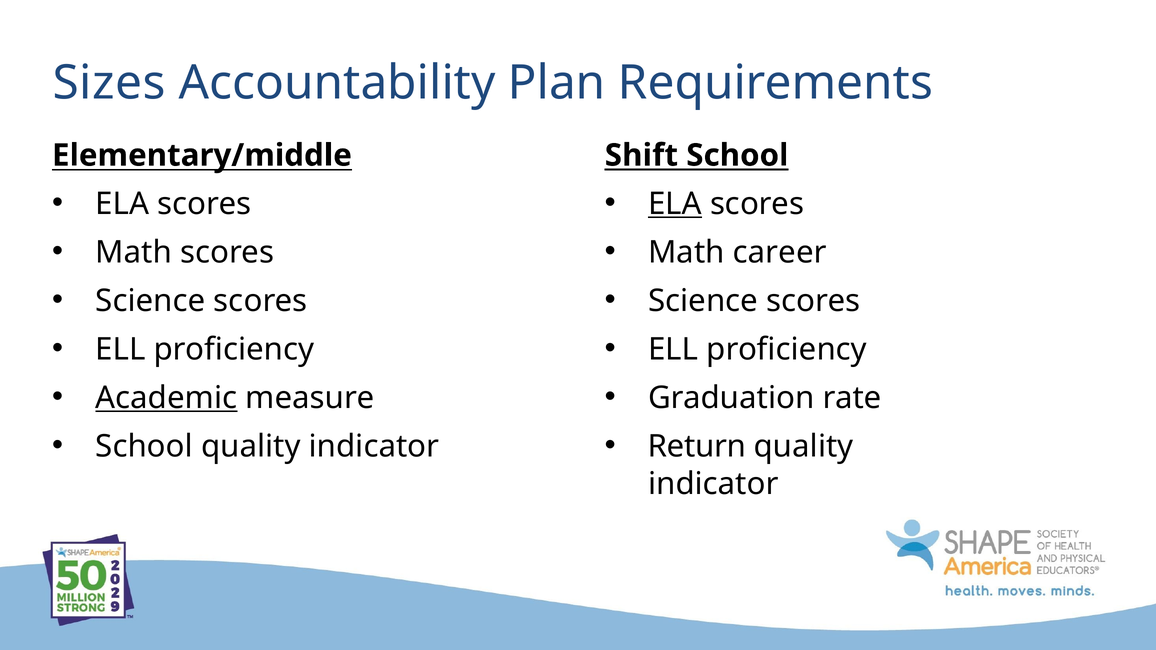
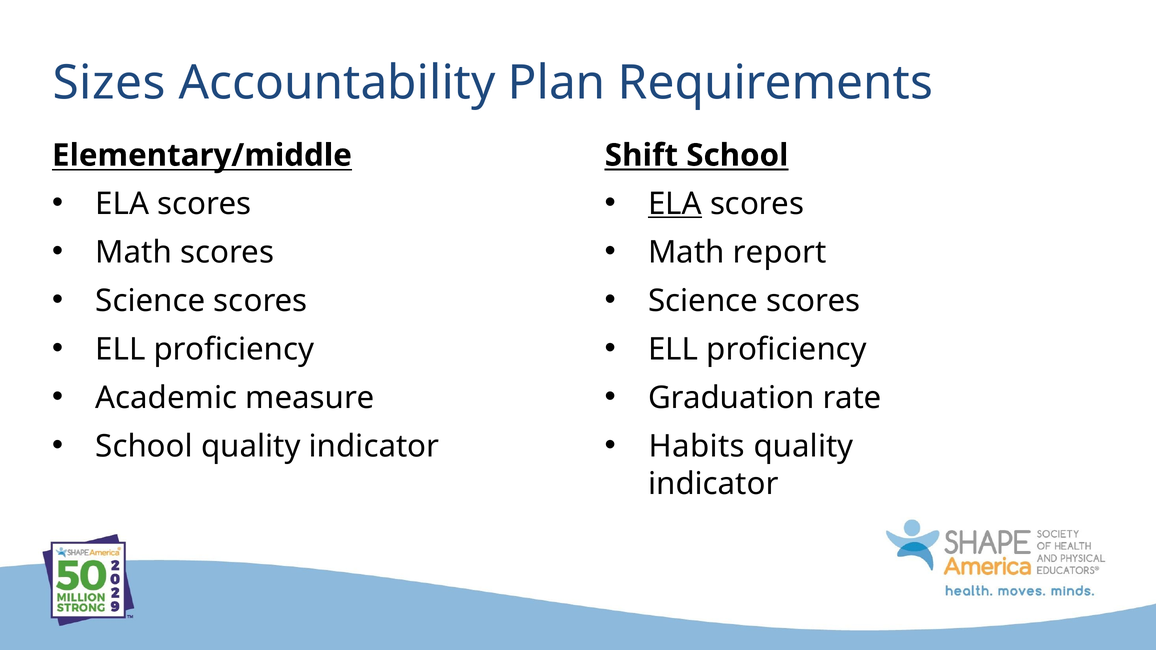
career: career -> report
Academic underline: present -> none
Return: Return -> Habits
